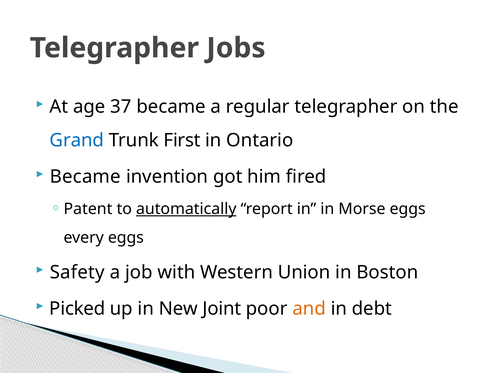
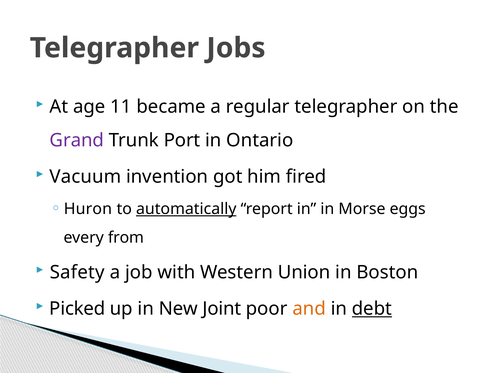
37: 37 -> 11
Grand colour: blue -> purple
First: First -> Port
Became at (85, 177): Became -> Vacuum
Patent: Patent -> Huron
every eggs: eggs -> from
debt underline: none -> present
